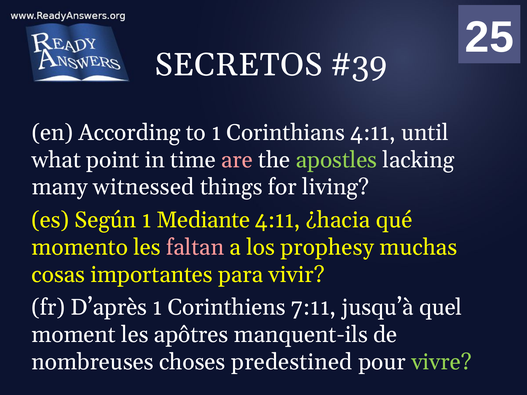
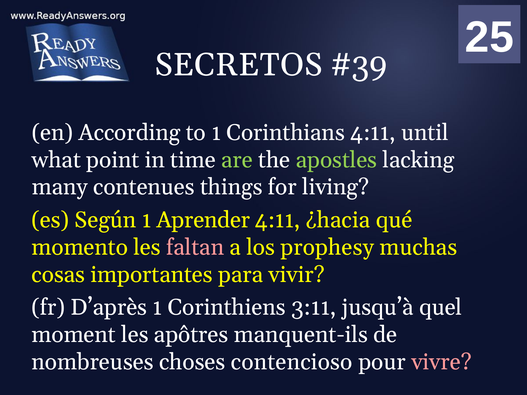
are colour: pink -> light green
witnessed: witnessed -> contenues
Mediante: Mediante -> Aprender
7:11: 7:11 -> 3:11
predestined: predestined -> contencioso
vivre colour: light green -> pink
